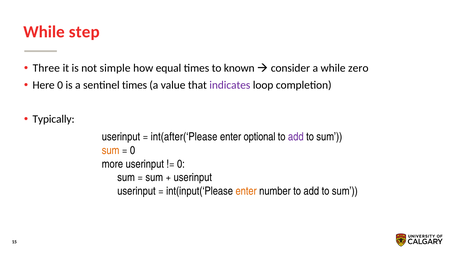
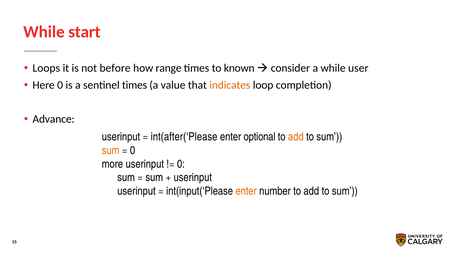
step: step -> start
Three: Three -> Loops
simple: simple -> before
equal: equal -> range
zero: zero -> user
indicates colour: purple -> orange
Typically: Typically -> Advance
add at (296, 137) colour: purple -> orange
